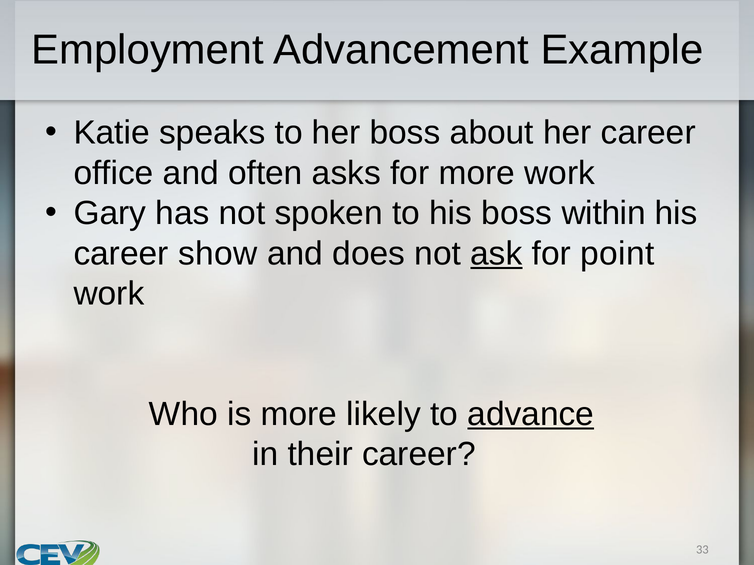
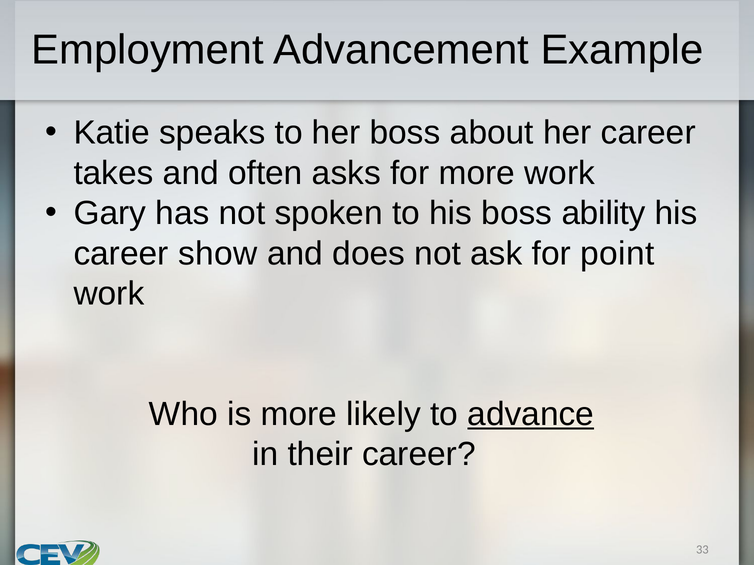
office: office -> takes
within: within -> ability
ask underline: present -> none
